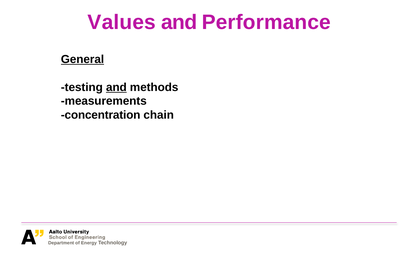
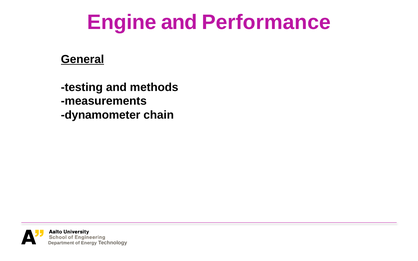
Values: Values -> Engine
and at (116, 87) underline: present -> none
concentration: concentration -> dynamometer
